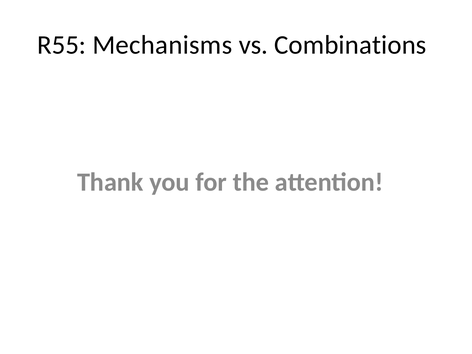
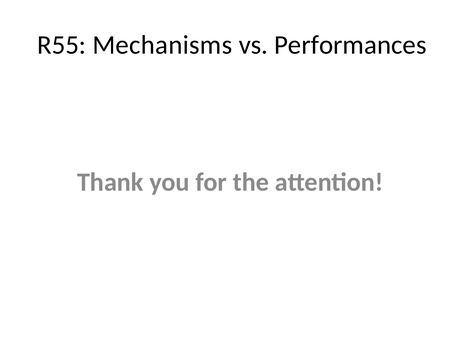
Combinations: Combinations -> Performances
